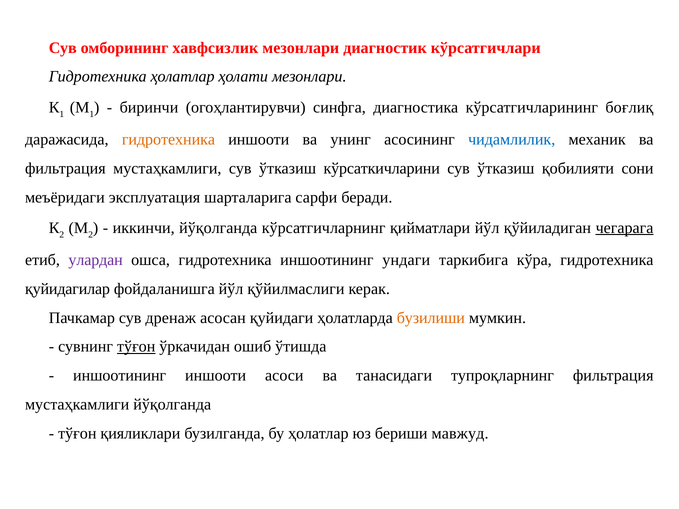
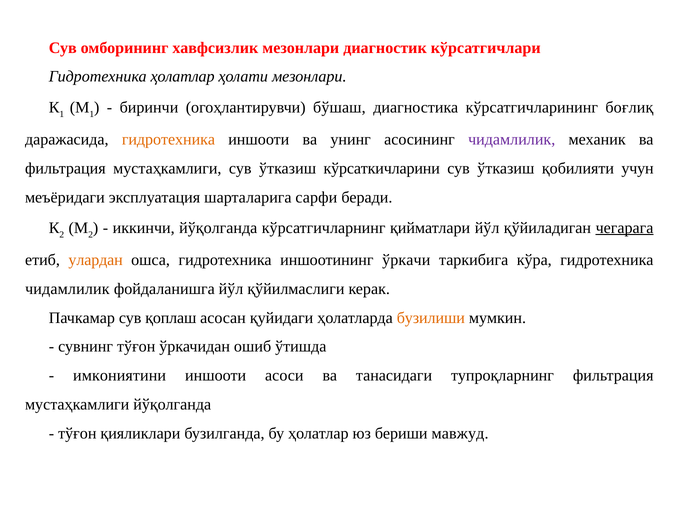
синфга: синфга -> бўшаш
чидамлилик at (512, 140) colour: blue -> purple
сони: сони -> учун
улардан colour: purple -> orange
ундаги: ундаги -> ўркачи
қуйидагилар at (68, 289): қуйидагилар -> чидамлилик
дренаж: дренаж -> қоплаш
тўғон at (136, 347) underline: present -> none
иншоотининг at (120, 376): иншоотининг -> имкониятини
